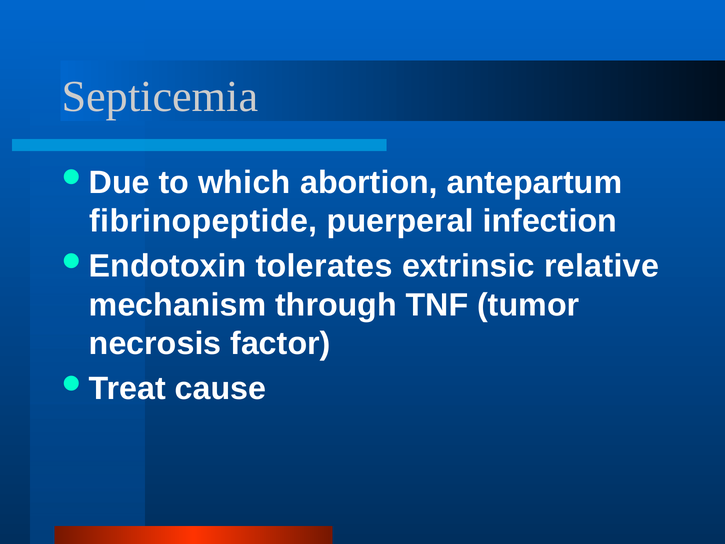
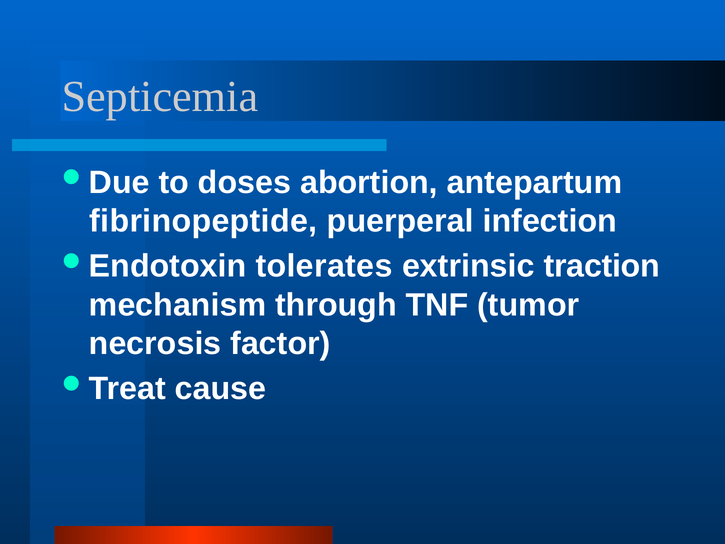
which: which -> doses
relative: relative -> traction
